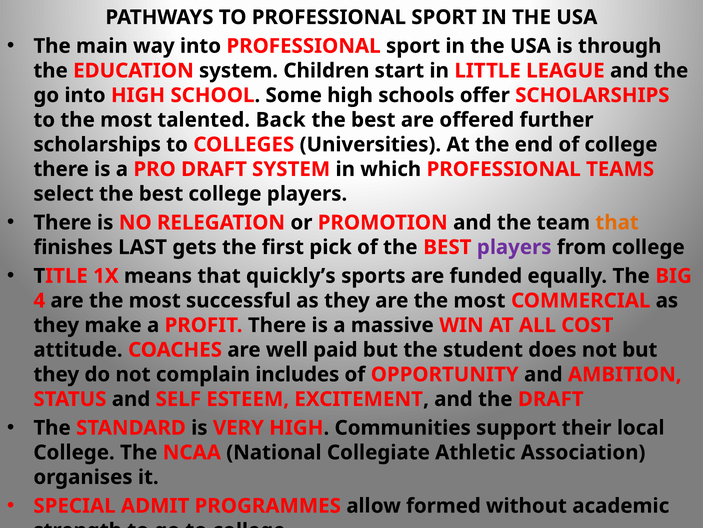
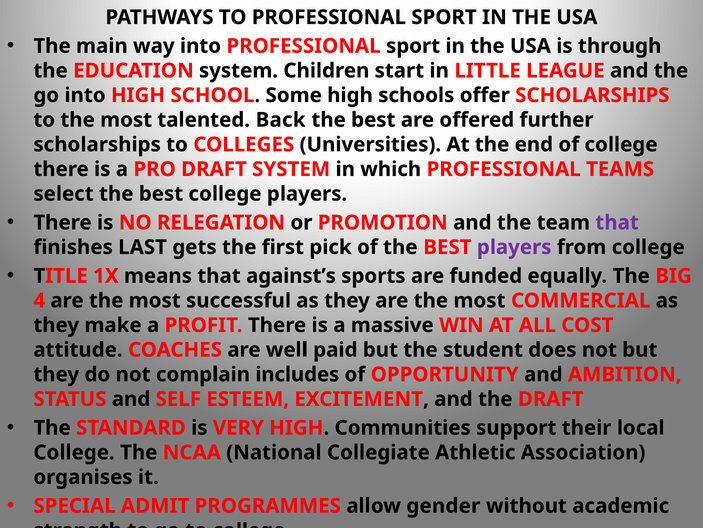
that at (617, 222) colour: orange -> purple
quickly’s: quickly’s -> against’s
formed: formed -> gender
